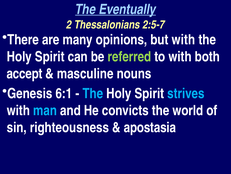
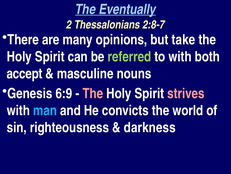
2:5-7: 2:5-7 -> 2:8-7
but with: with -> take
6:1: 6:1 -> 6:9
The at (93, 93) colour: light blue -> pink
strives colour: light blue -> pink
apostasia: apostasia -> darkness
